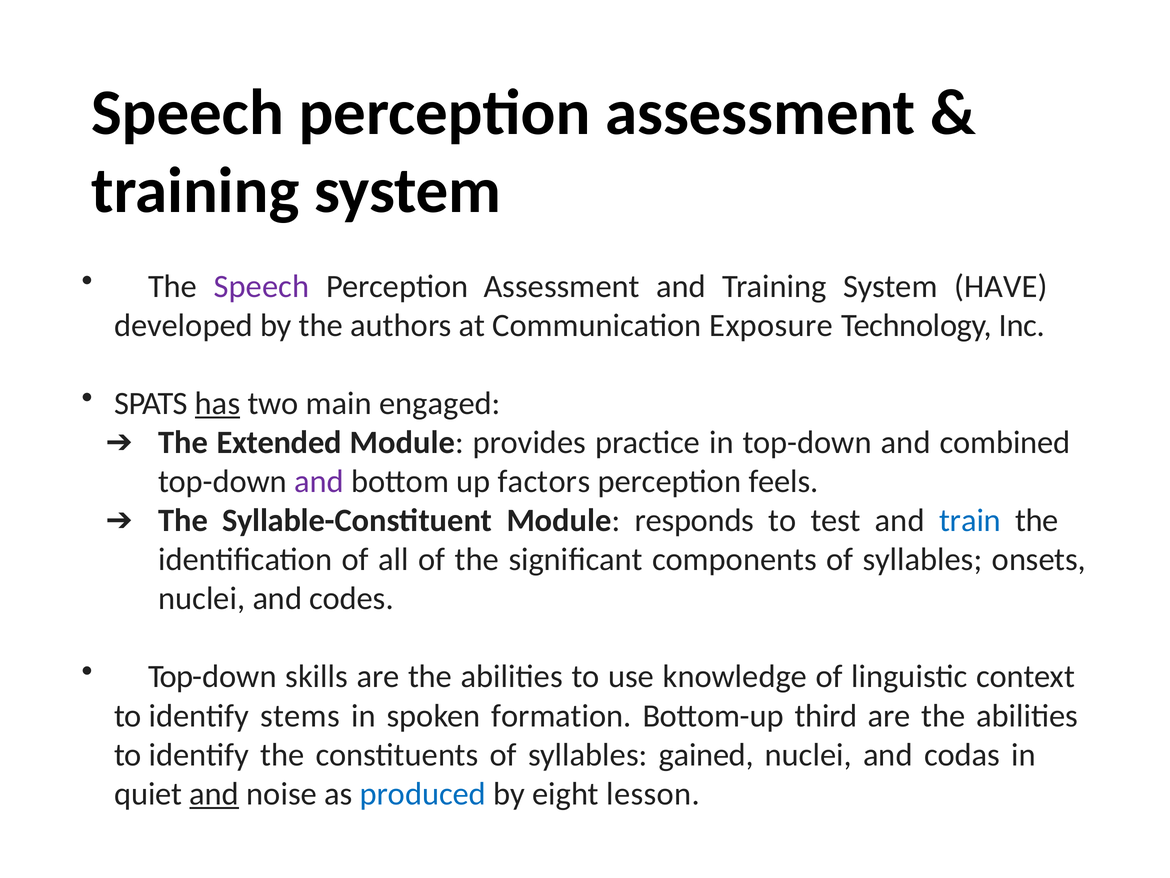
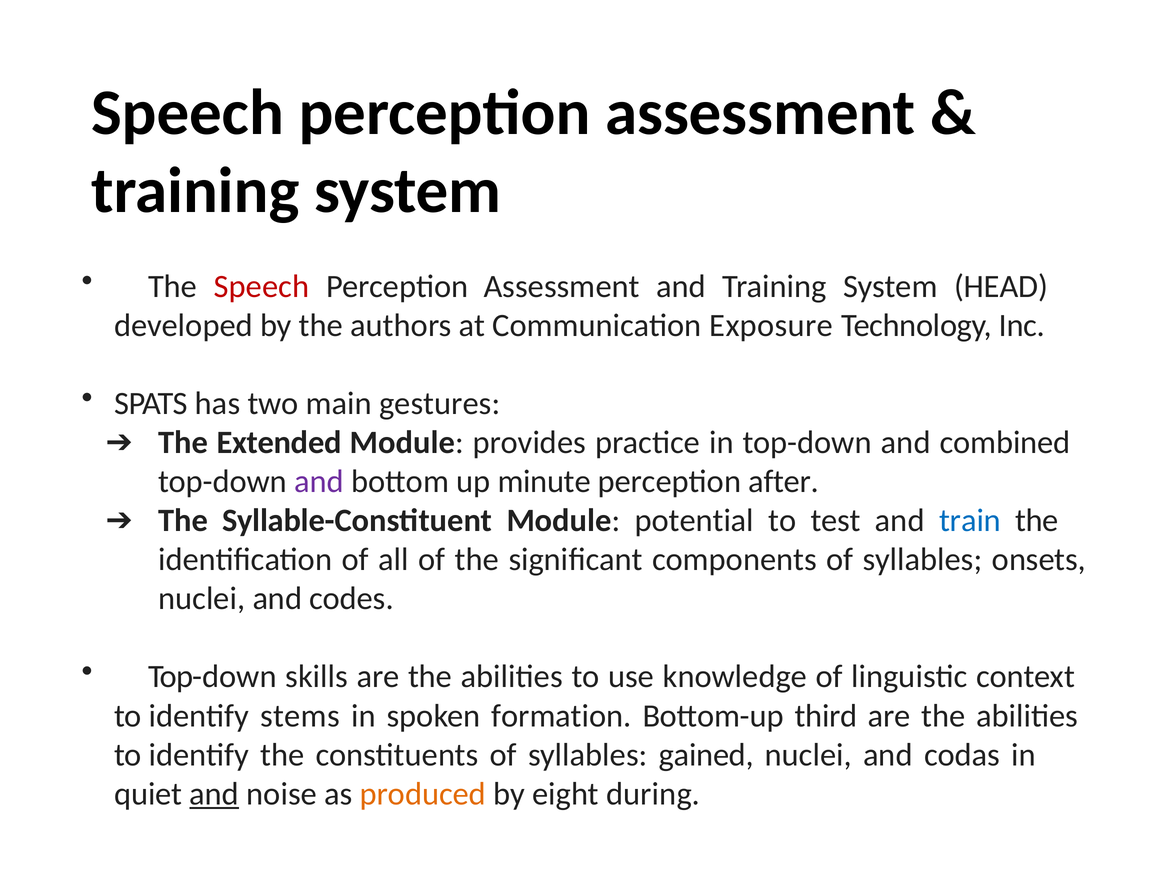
Speech at (262, 286) colour: purple -> red
HAVE: HAVE -> HEAD
has underline: present -> none
engaged: engaged -> gestures
factors: factors -> minute
feels: feels -> after
responds: responds -> potential
produced colour: blue -> orange
lesson: lesson -> during
